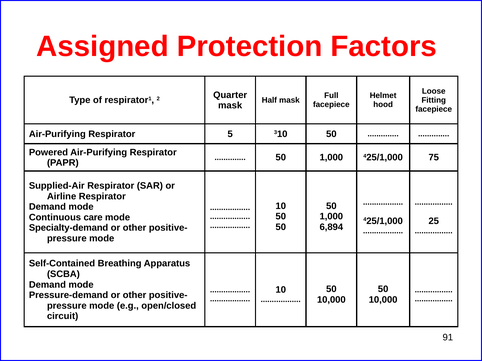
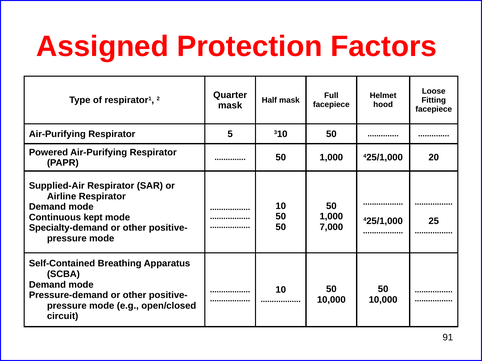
75: 75 -> 20
care: care -> kept
6,894: 6,894 -> 7,000
